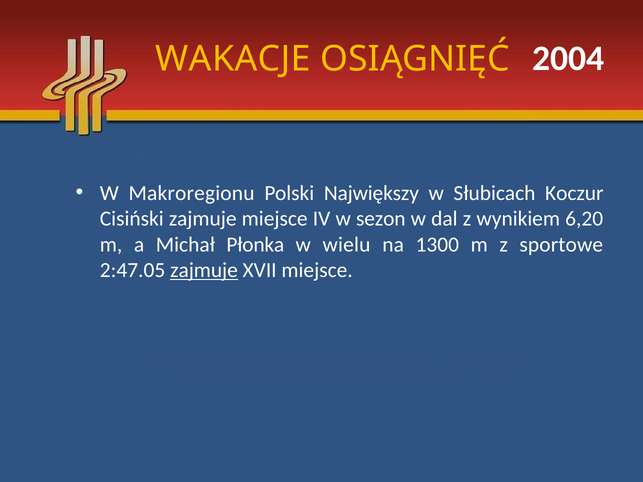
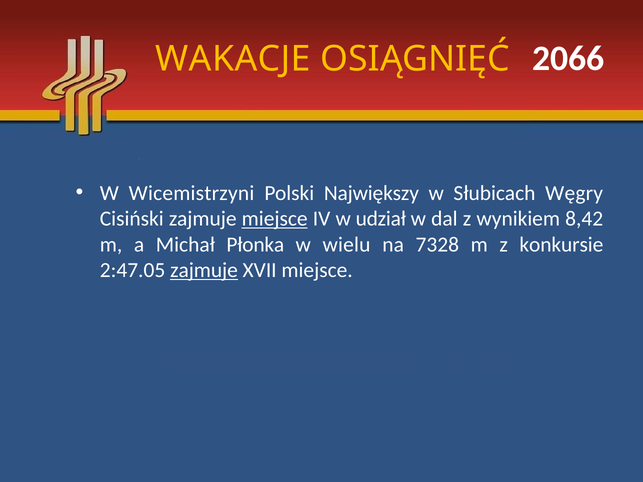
2004: 2004 -> 2066
Makroregionu: Makroregionu -> Wicemistrzyni
Koczur: Koczur -> Węgry
miejsce at (275, 219) underline: none -> present
sezon: sezon -> udział
6,20: 6,20 -> 8,42
1300: 1300 -> 7328
sportowe: sportowe -> konkursie
